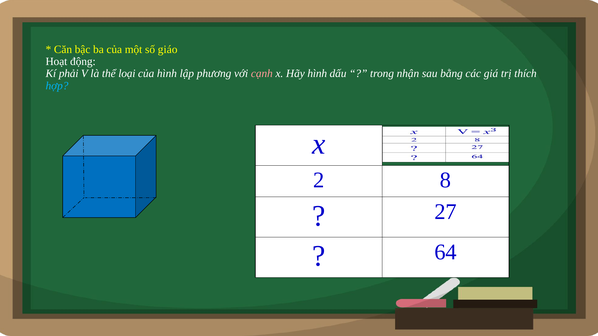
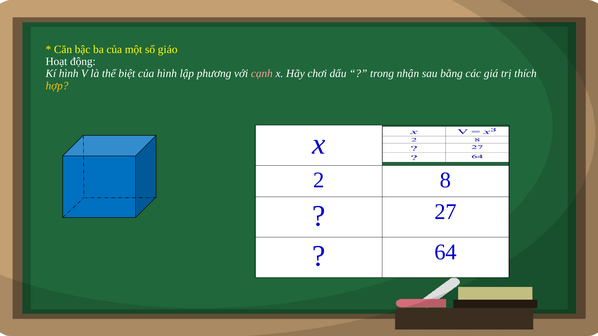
Kí phải: phải -> hình
loại: loại -> biệt
Hãy hình: hình -> chơi
hợp colour: light blue -> yellow
